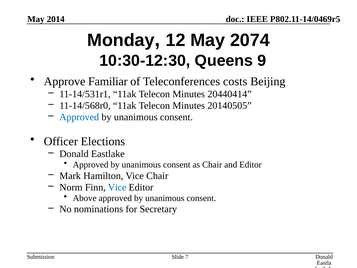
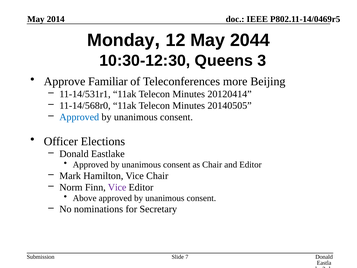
2074: 2074 -> 2044
9: 9 -> 3
costs: costs -> more
20440414: 20440414 -> 20120414
Vice at (117, 187) colour: blue -> purple
